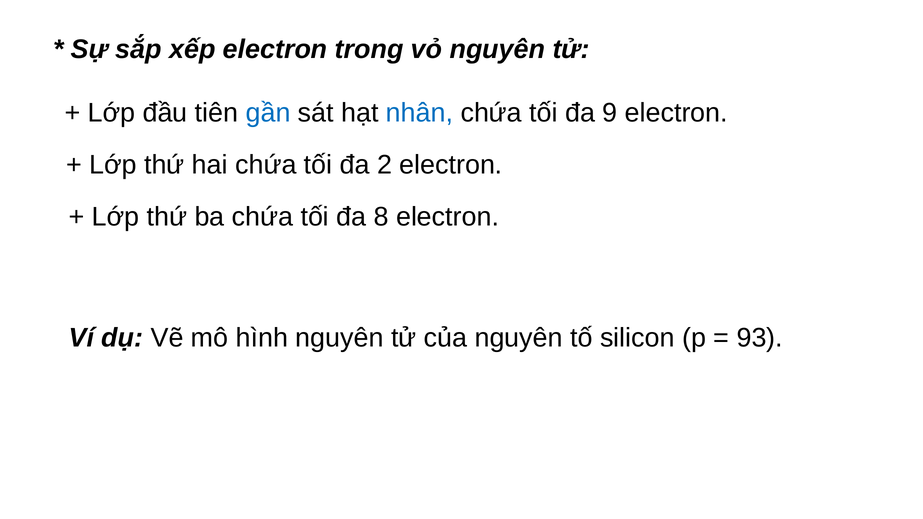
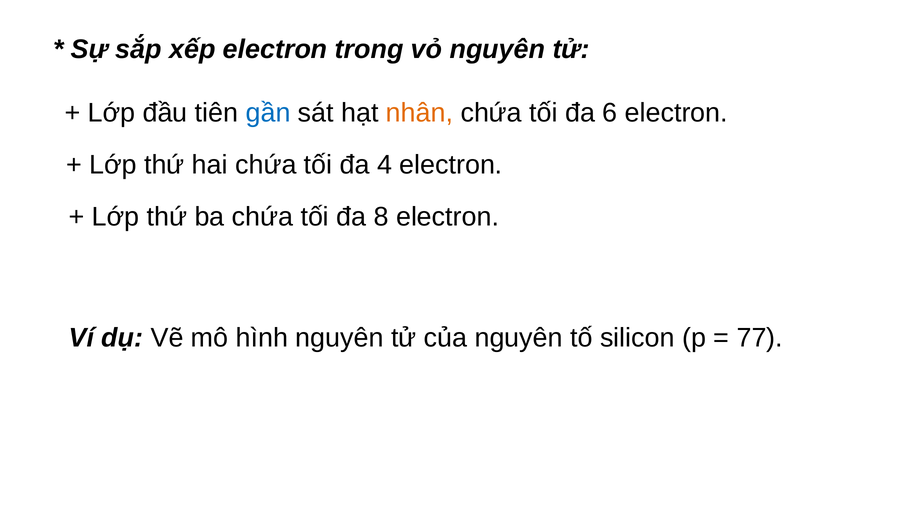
nhân colour: blue -> orange
9: 9 -> 6
2: 2 -> 4
93: 93 -> 77
